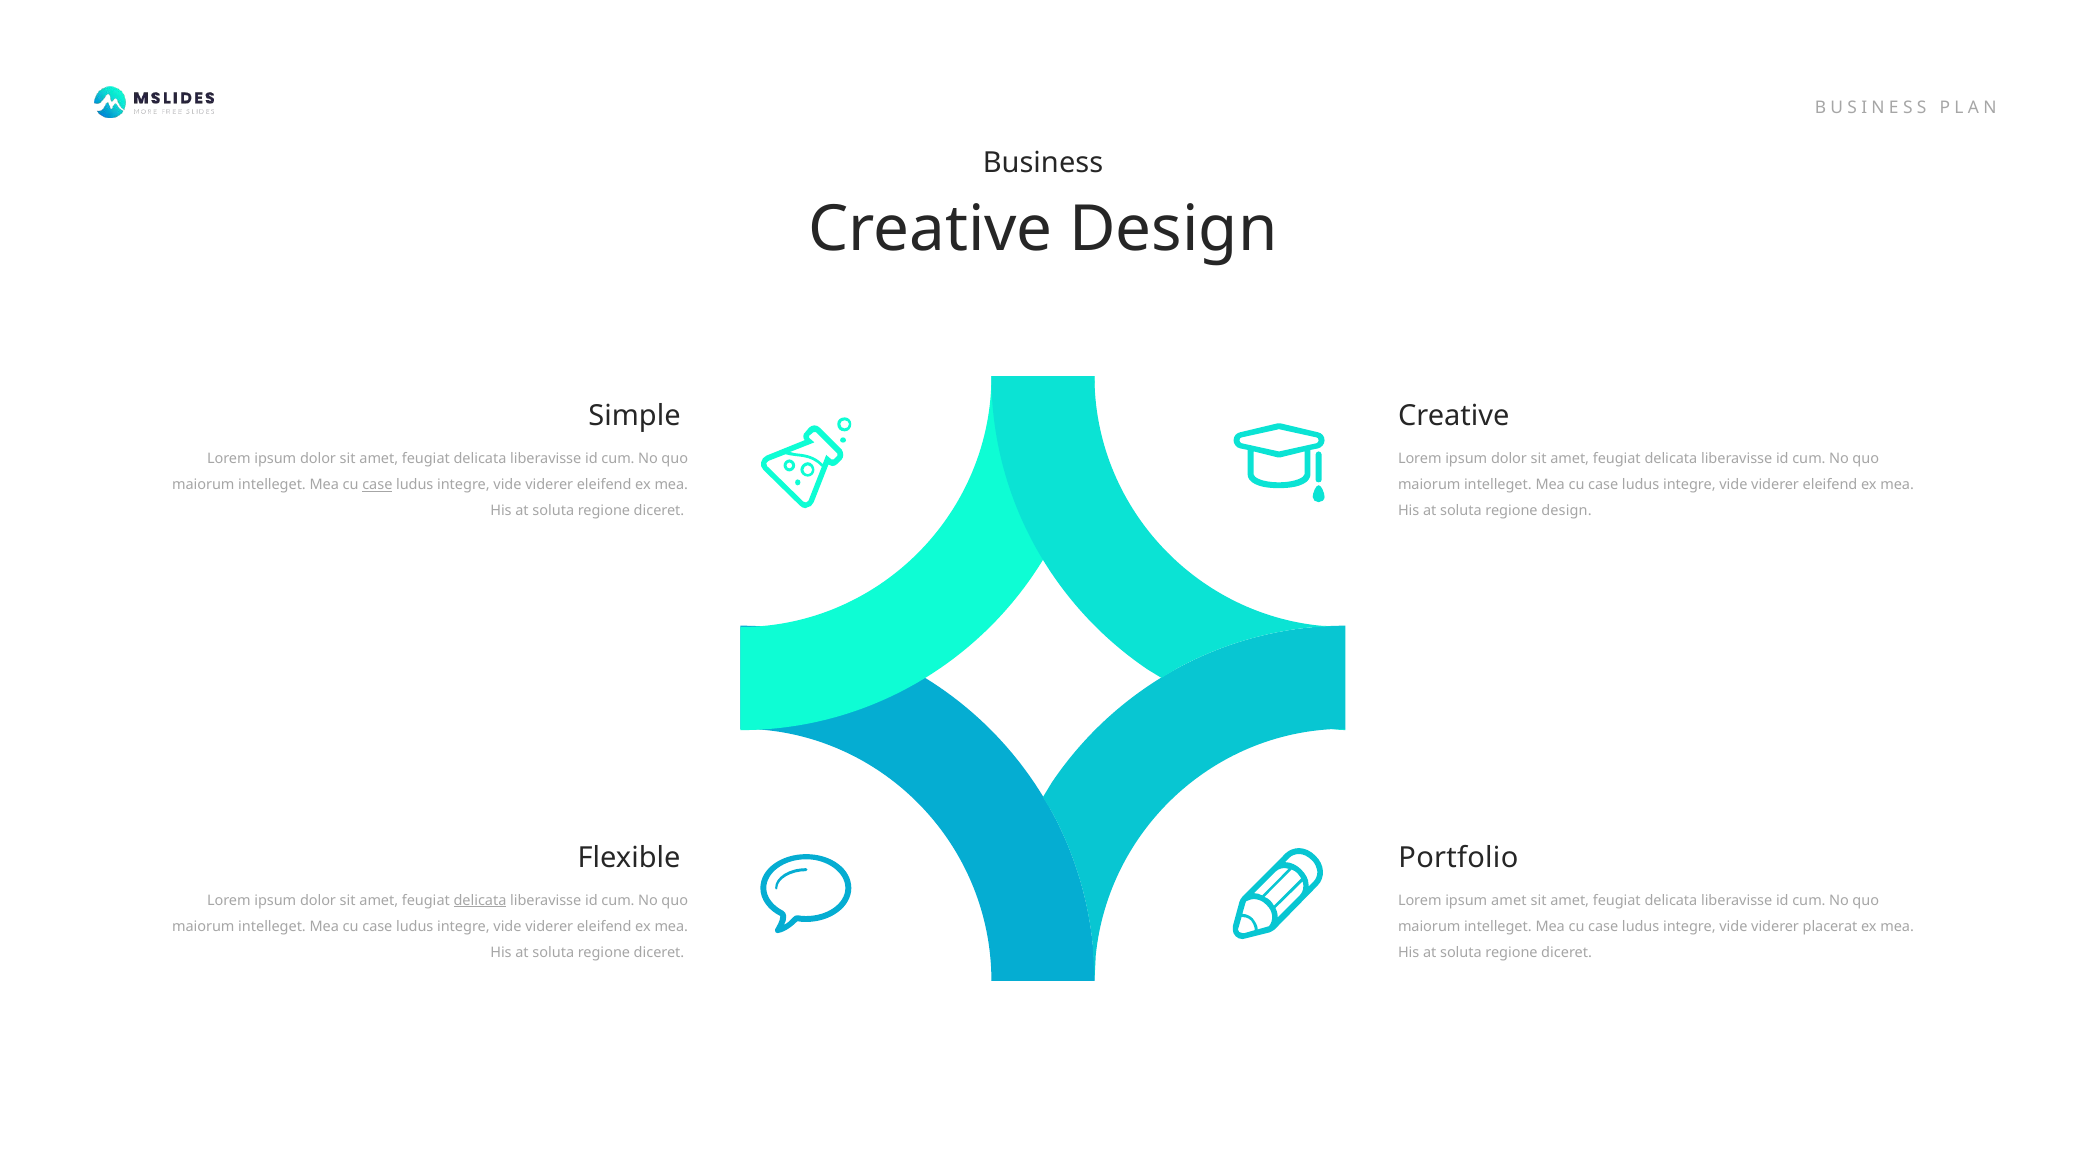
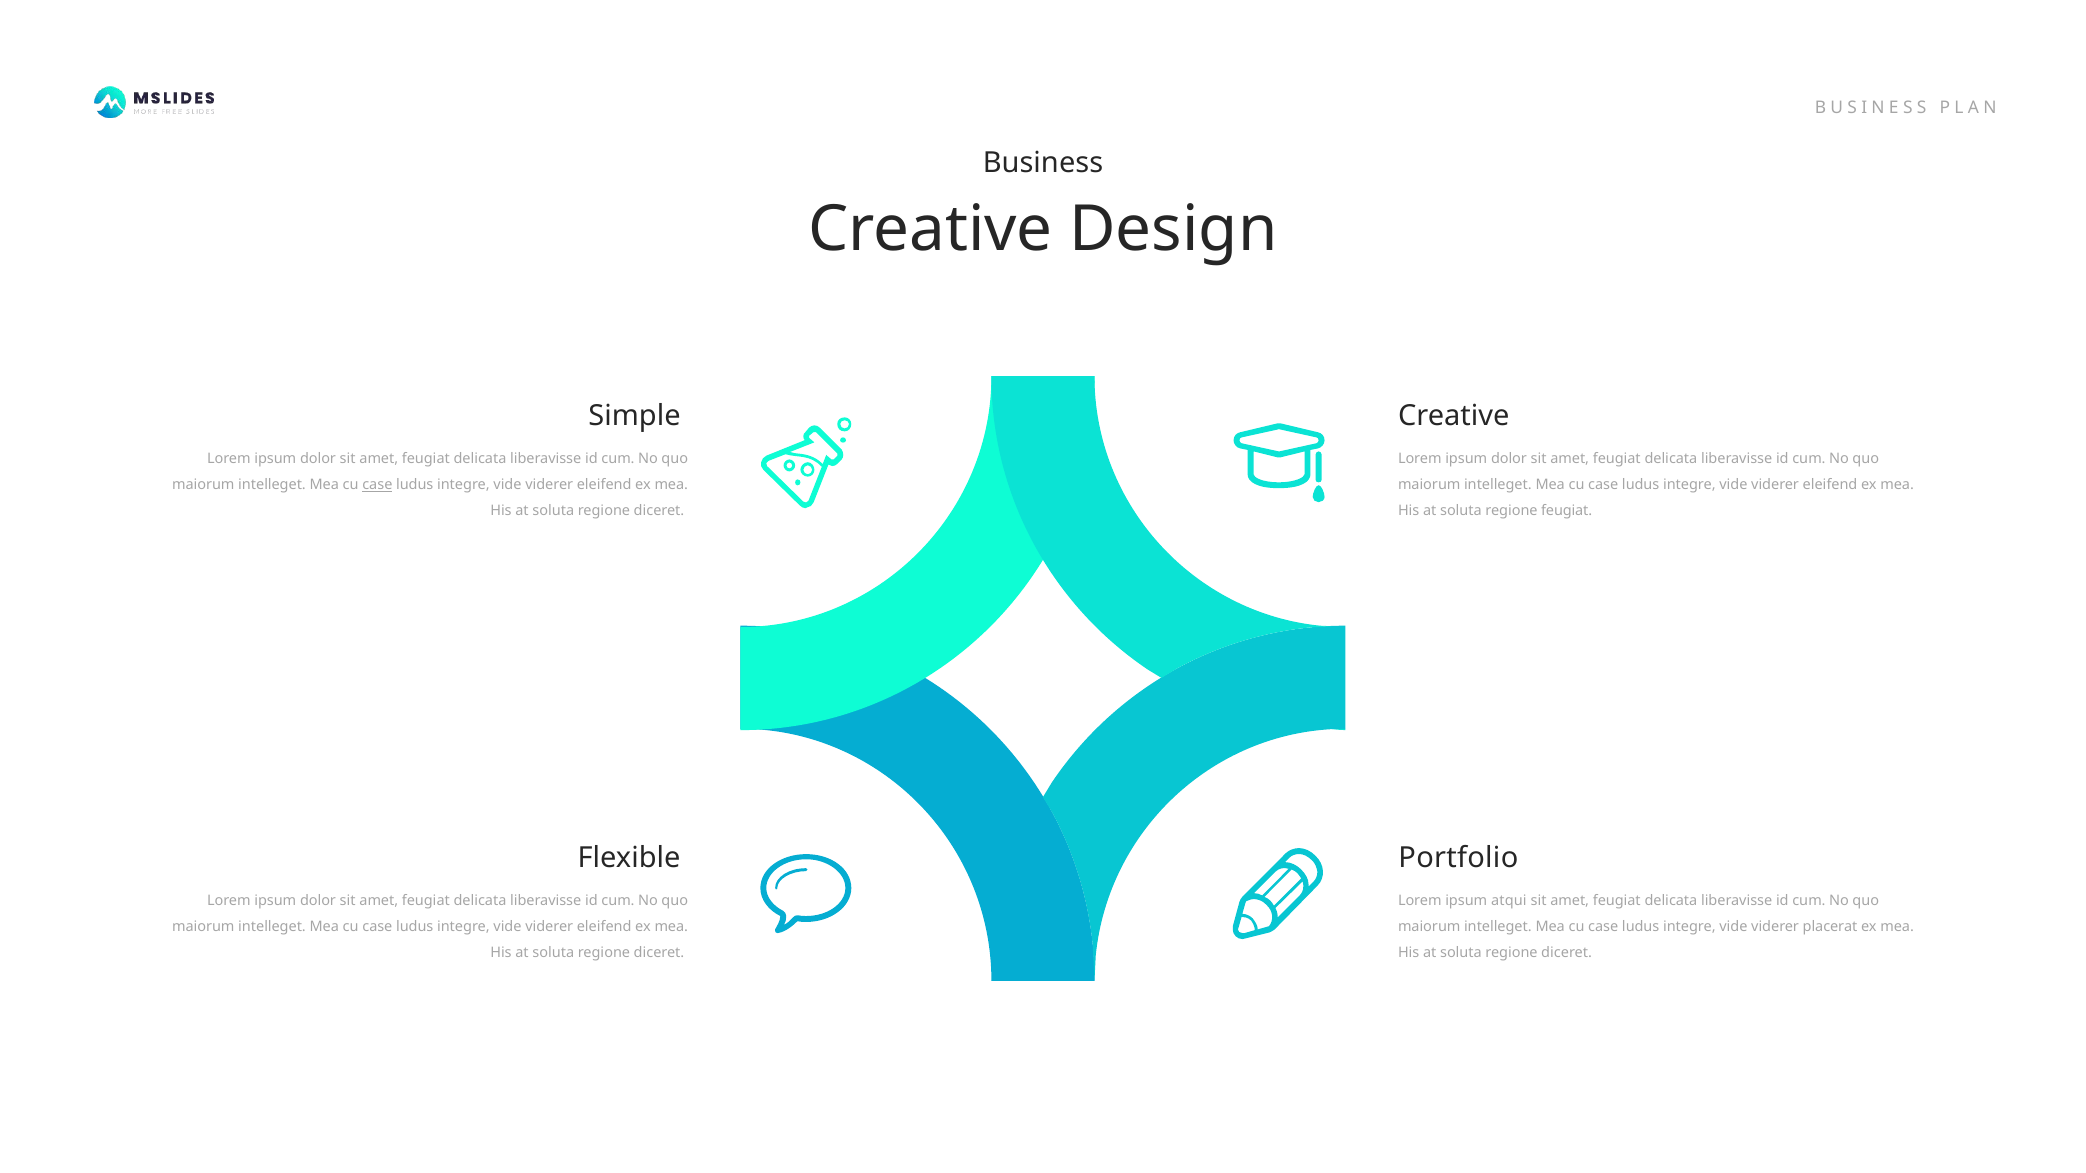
regione design: design -> feugiat
delicata at (480, 901) underline: present -> none
ipsum amet: amet -> atqui
